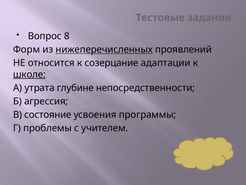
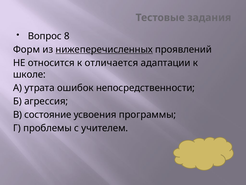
созерцание: созерцание -> отличается
школе underline: present -> none
глубине: глубине -> ошибок
